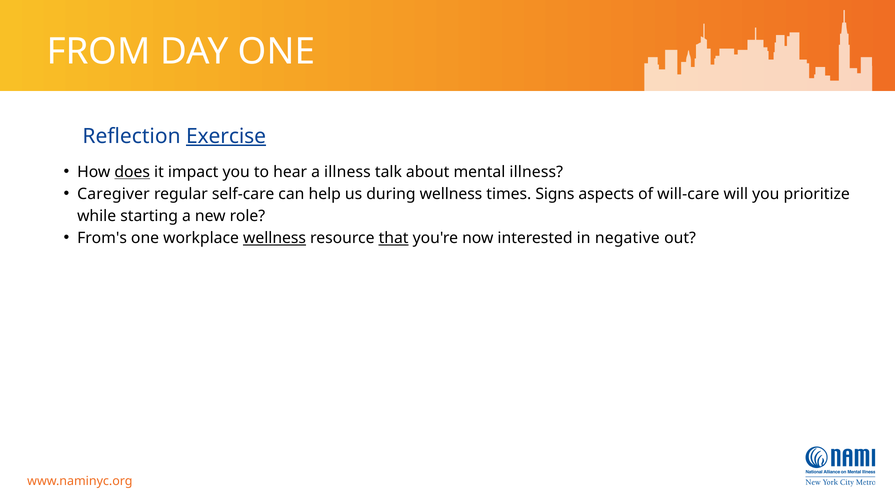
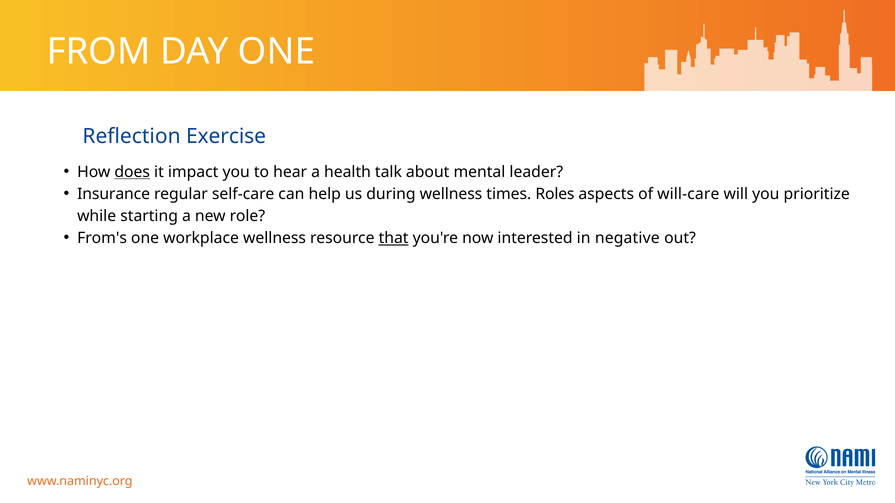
Exercise underline: present -> none
a illness: illness -> health
mental illness: illness -> leader
Caregiver: Caregiver -> Insurance
Signs: Signs -> Roles
wellness at (275, 238) underline: present -> none
